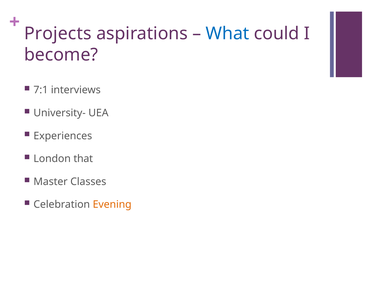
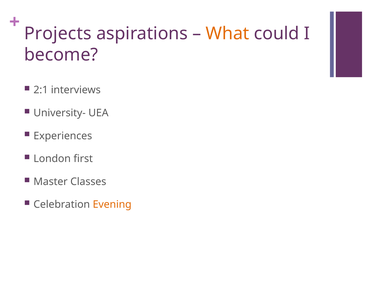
What colour: blue -> orange
7:1: 7:1 -> 2:1
that: that -> first
